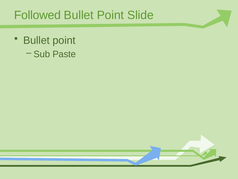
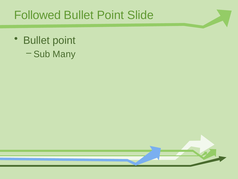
Paste: Paste -> Many
